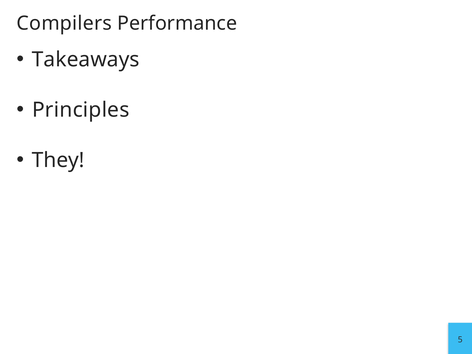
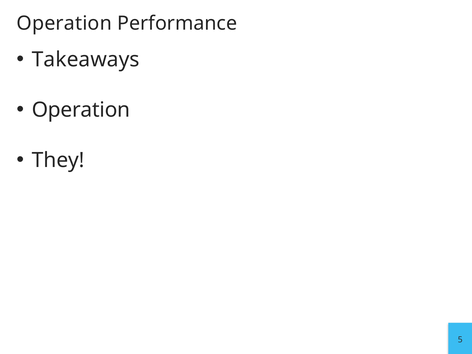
Compilers at (64, 23): Compilers -> Operation
Principles at (81, 110): Principles -> Operation
